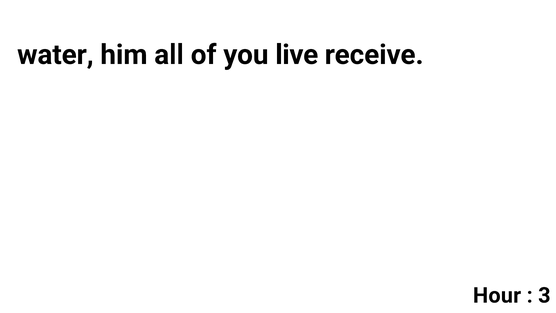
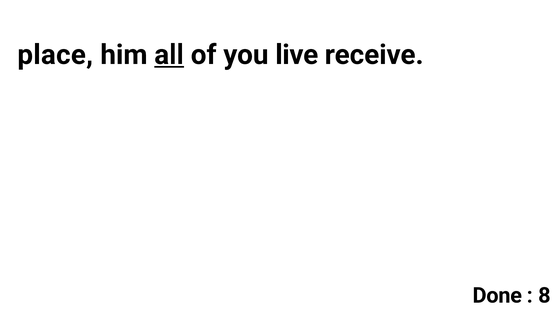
water: water -> place
all underline: none -> present
Hour: Hour -> Done
3: 3 -> 8
